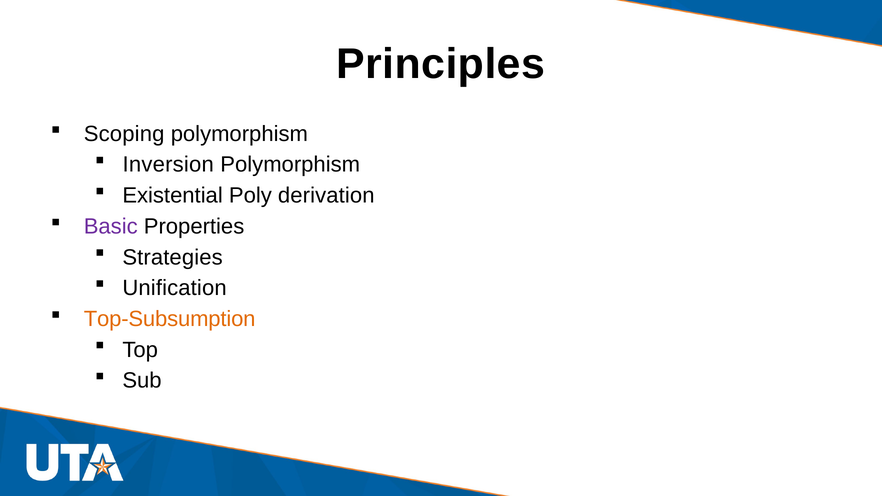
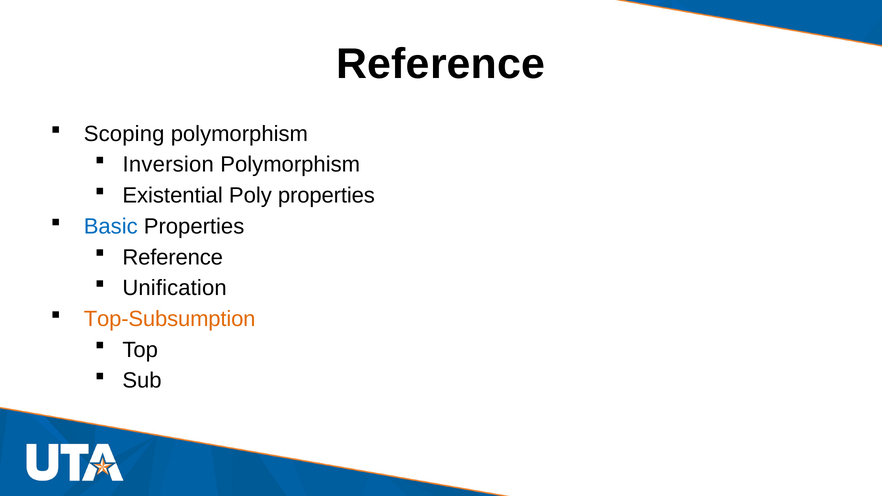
Principles at (441, 64): Principles -> Reference
Poly derivation: derivation -> properties
Basic colour: purple -> blue
Strategies at (173, 257): Strategies -> Reference
